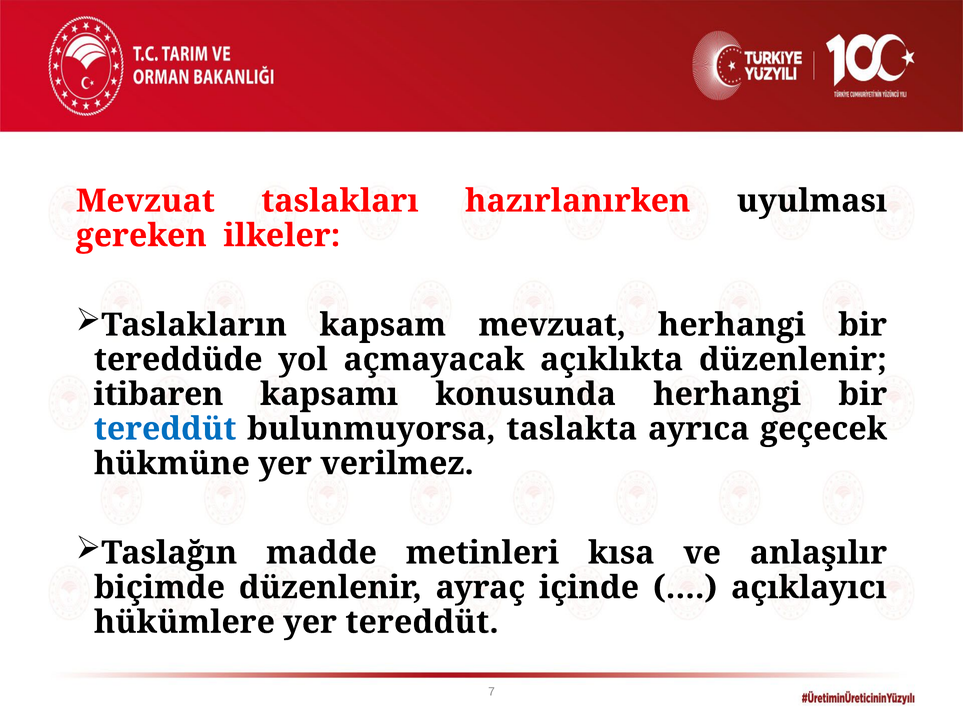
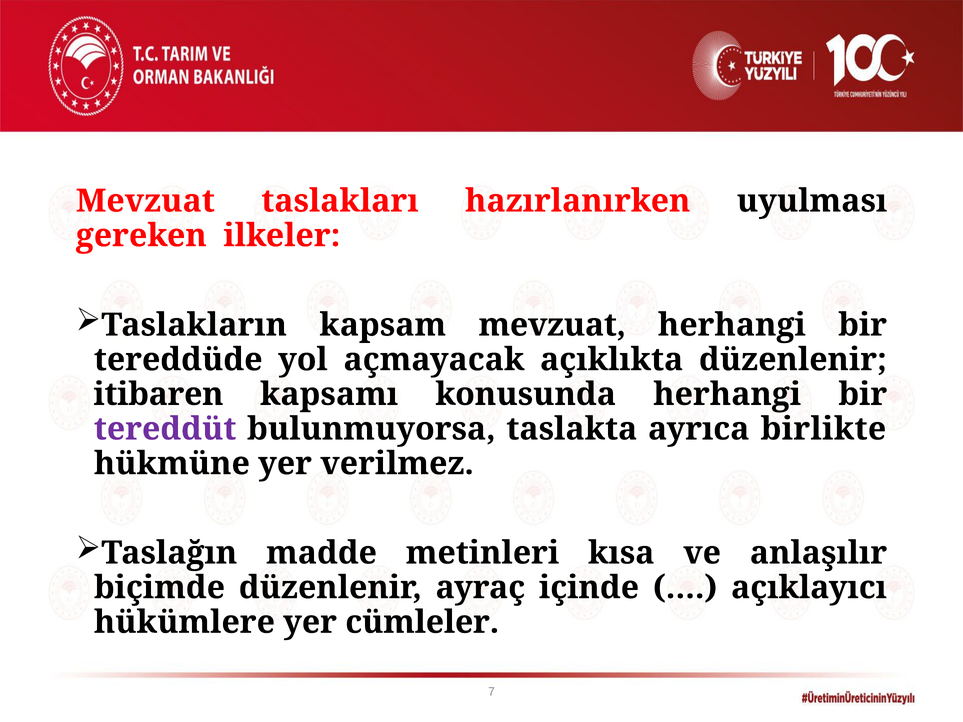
tereddüt at (165, 429) colour: blue -> purple
geçecek: geçecek -> birlikte
yer tereddüt: tereddüt -> cümleler
